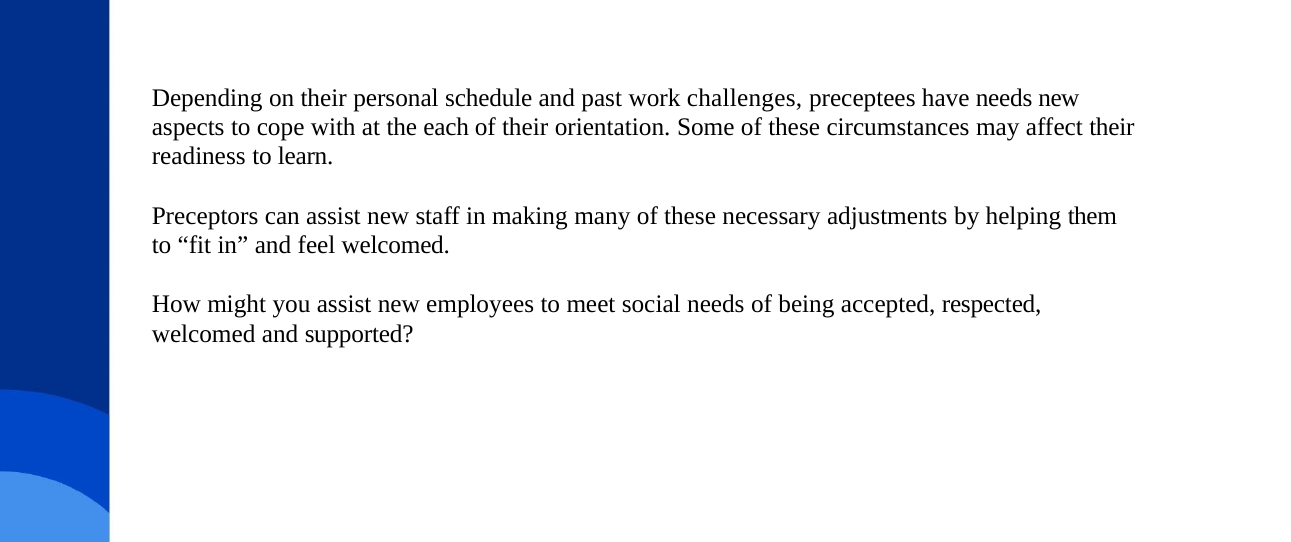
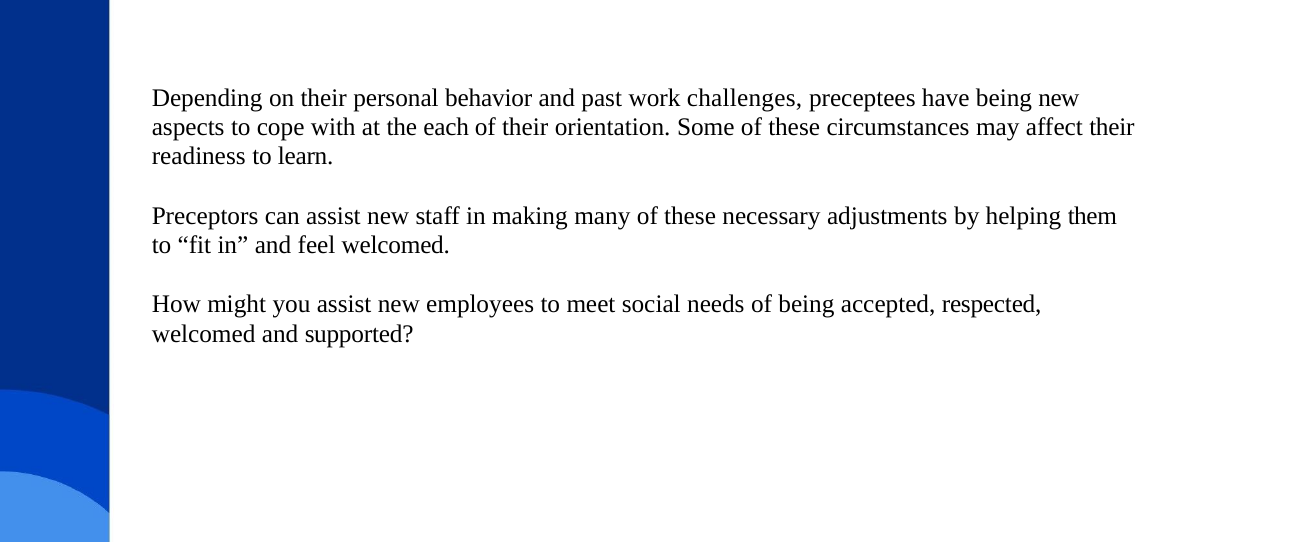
schedule: schedule -> behavior
have needs: needs -> being
